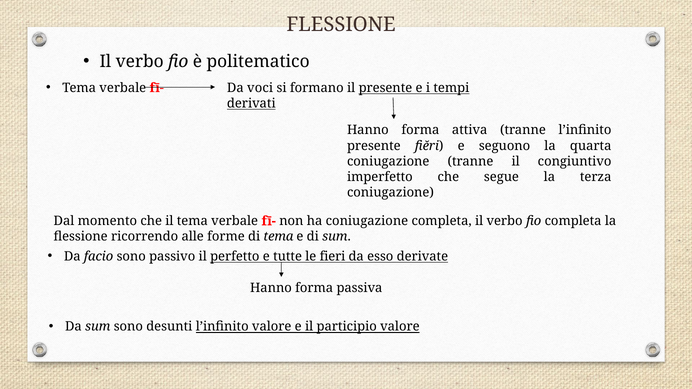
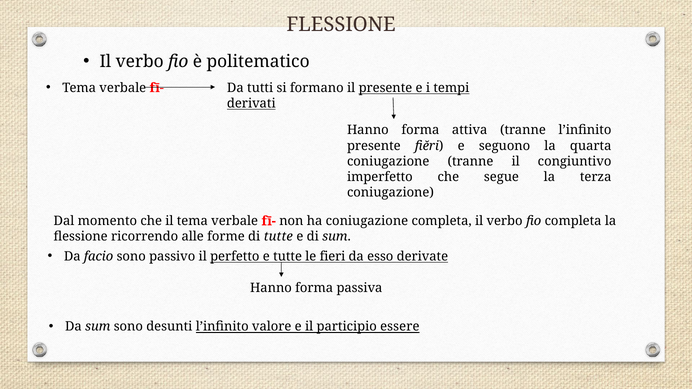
voci: voci -> tutti
di tema: tema -> tutte
participio valore: valore -> essere
